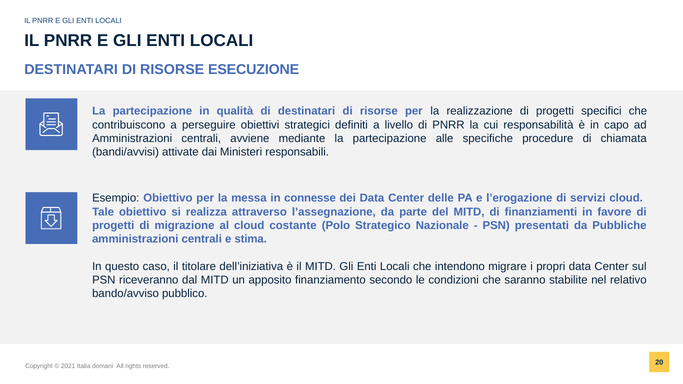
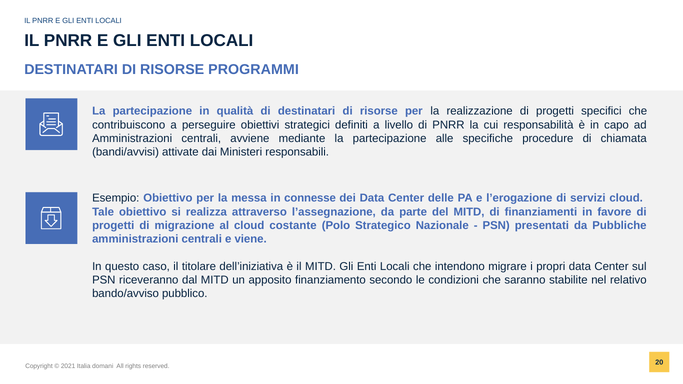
ESECUZIONE: ESECUZIONE -> PROGRAMMI
stima: stima -> viene
